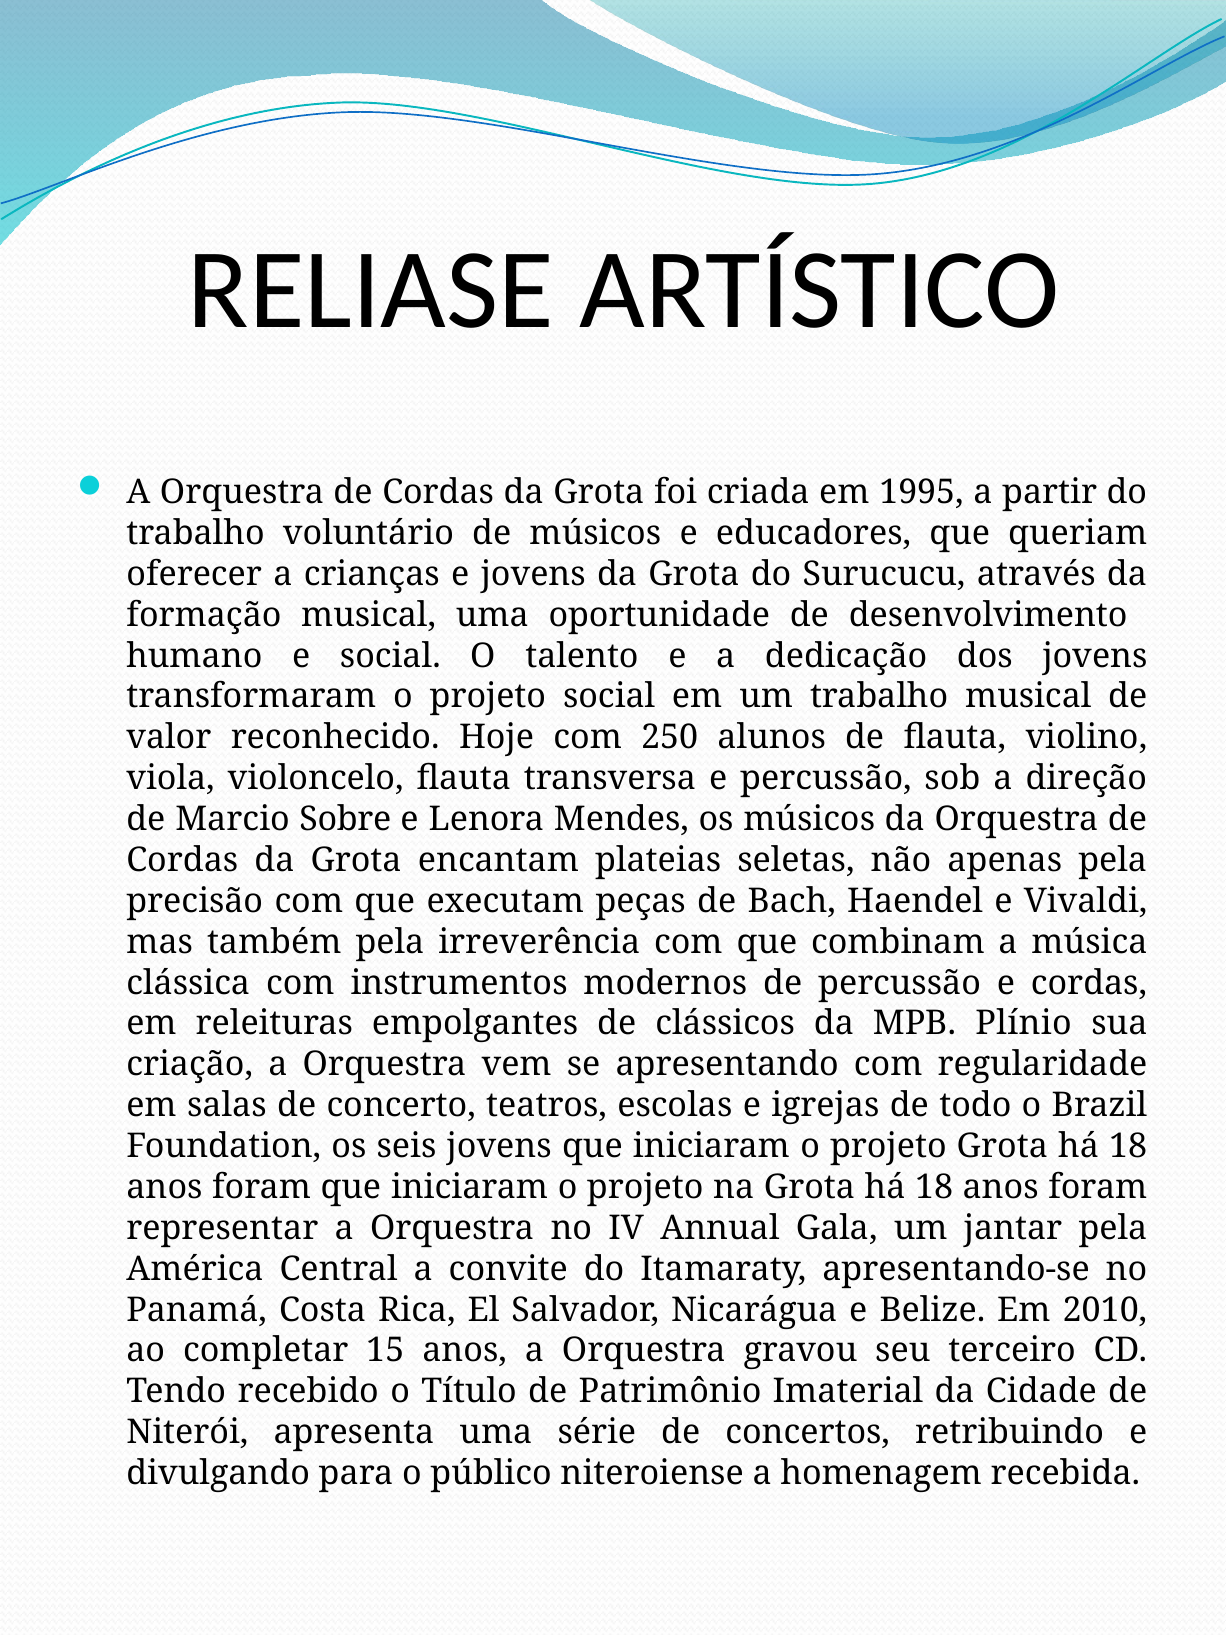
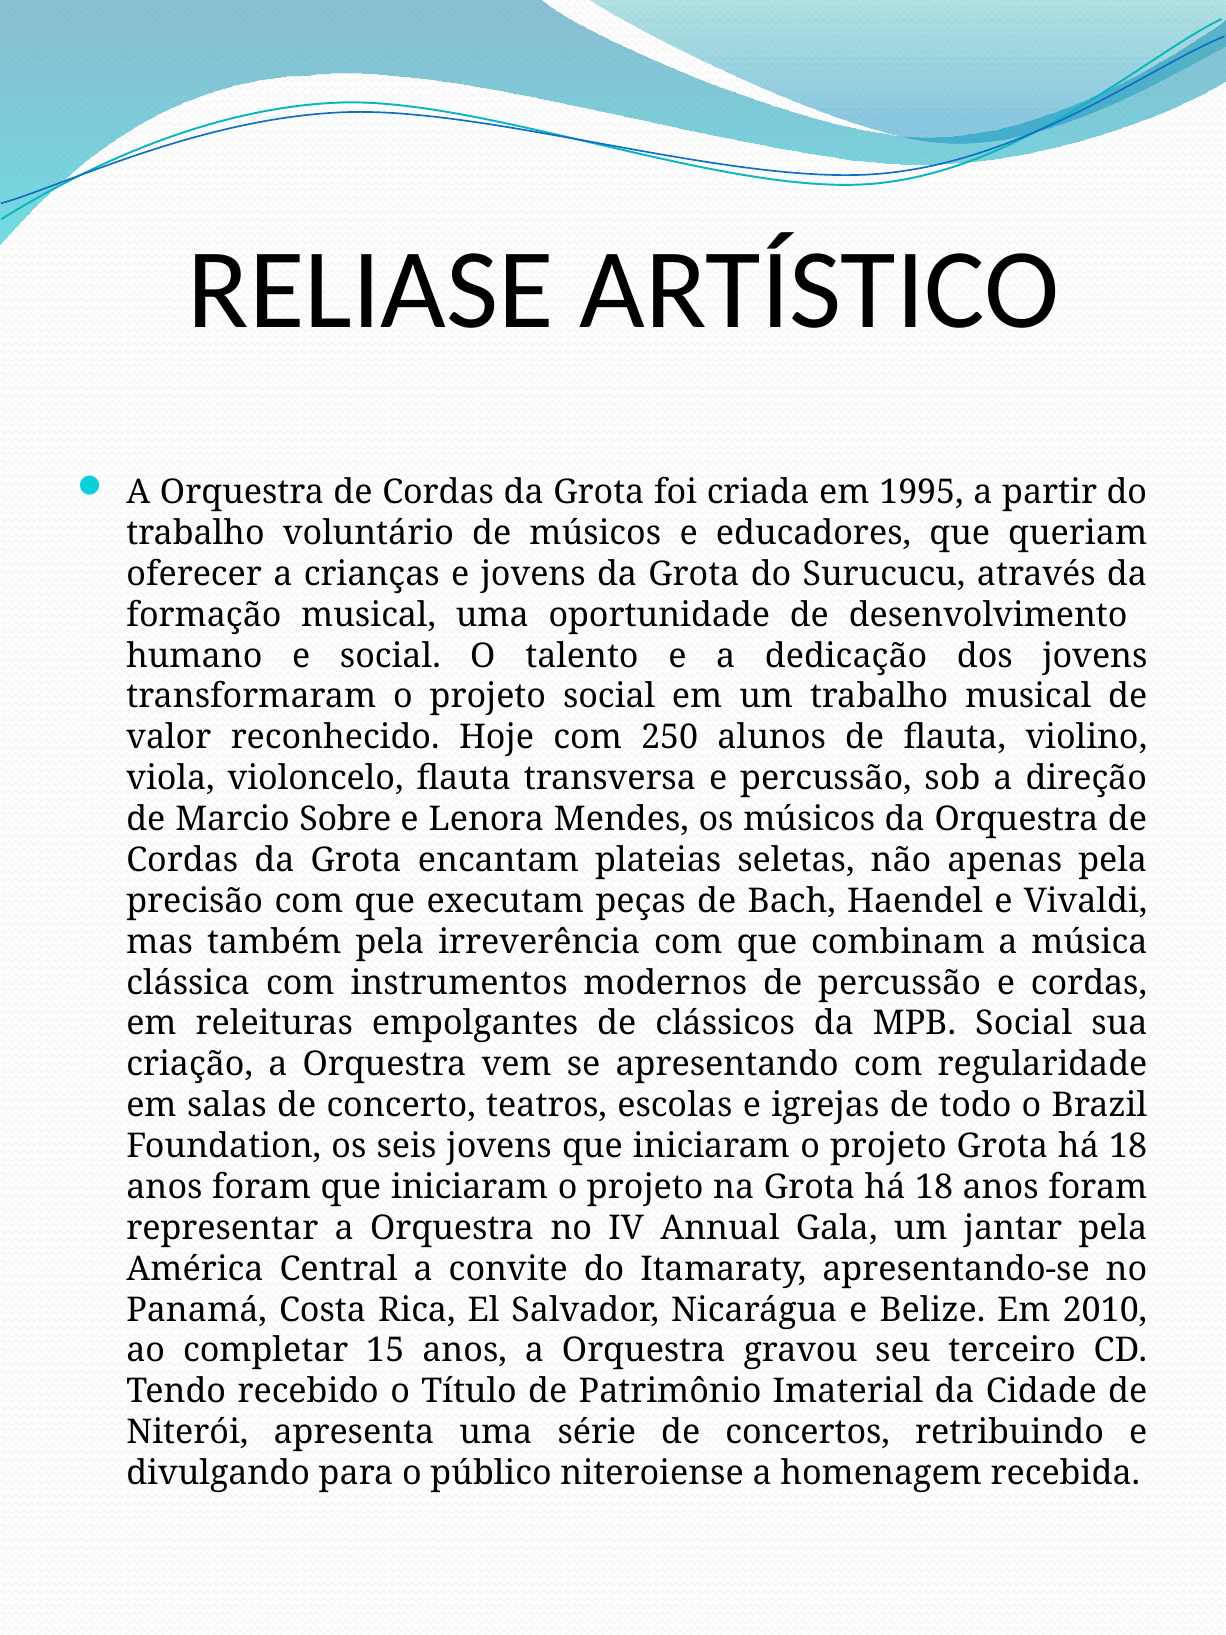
MPB Plínio: Plínio -> Social
